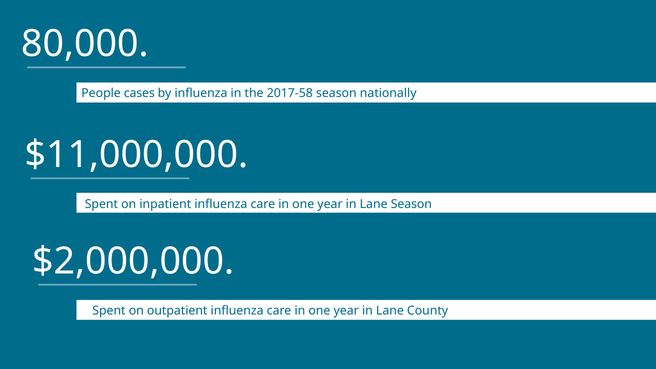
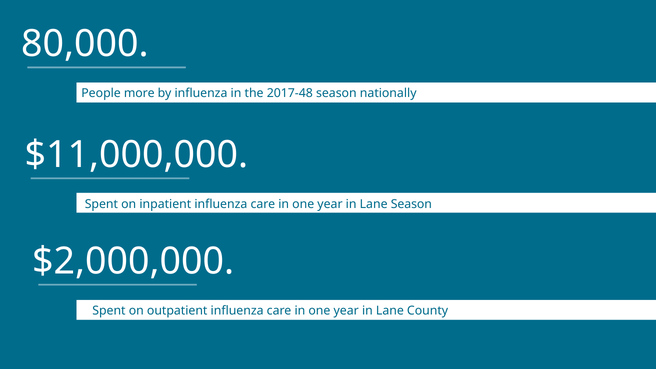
cases: cases -> more
2017-58: 2017-58 -> 2017-48
